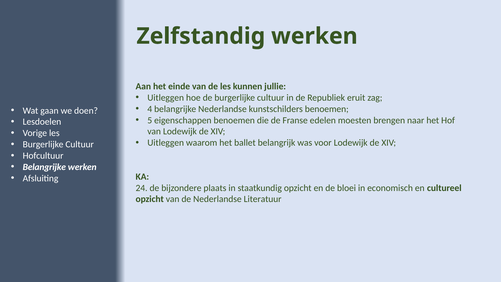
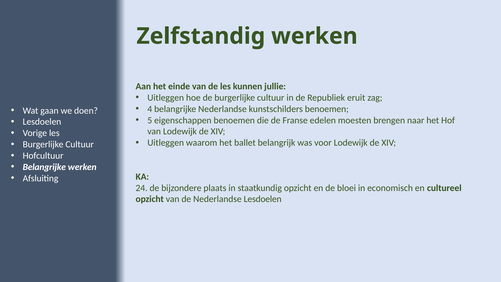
Nederlandse Literatuur: Literatuur -> Lesdoelen
